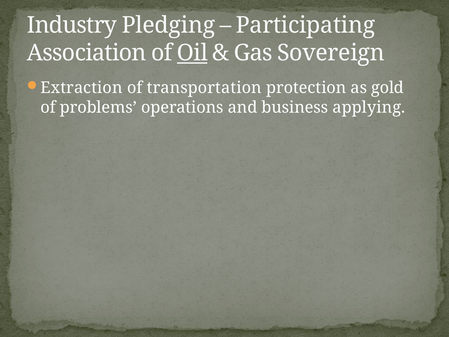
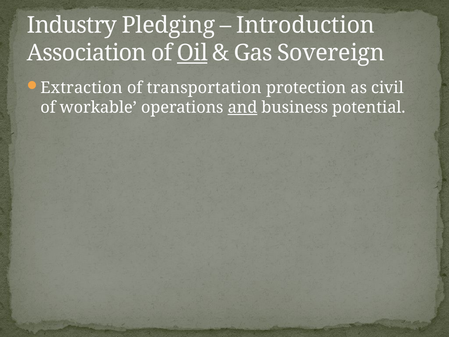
Participating: Participating -> Introduction
gold: gold -> civil
problems: problems -> workable
and underline: none -> present
applying: applying -> potential
